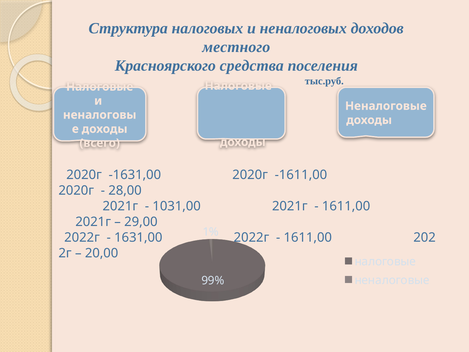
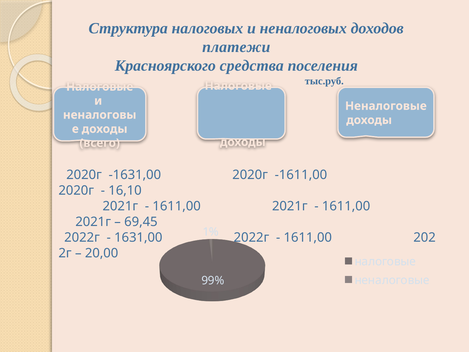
местного: местного -> платежи
28,00: 28,00 -> 16,10
1031,00 at (177, 206): 1031,00 -> 1611,00
29,00: 29,00 -> 69,45
